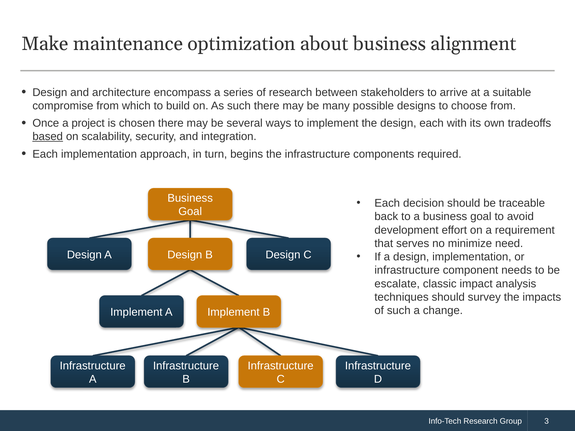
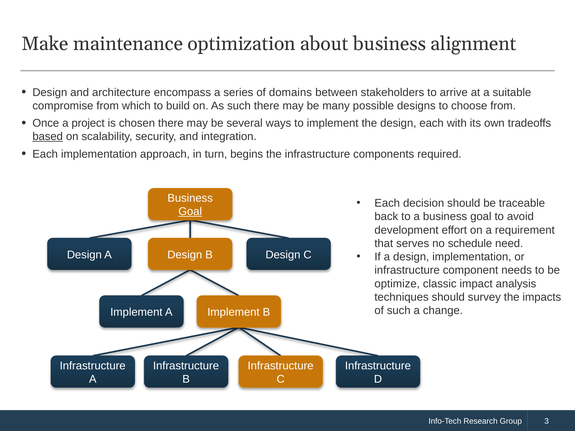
of research: research -> domains
Goal at (190, 212) underline: none -> present
minimize: minimize -> schedule
escalate: escalate -> optimize
